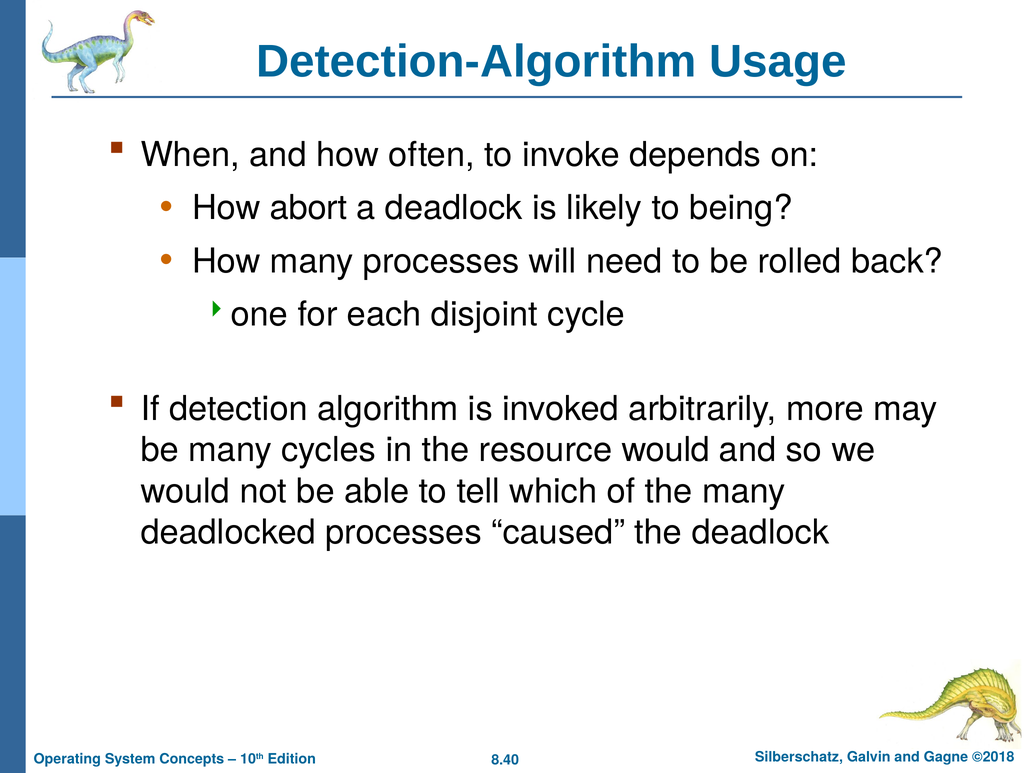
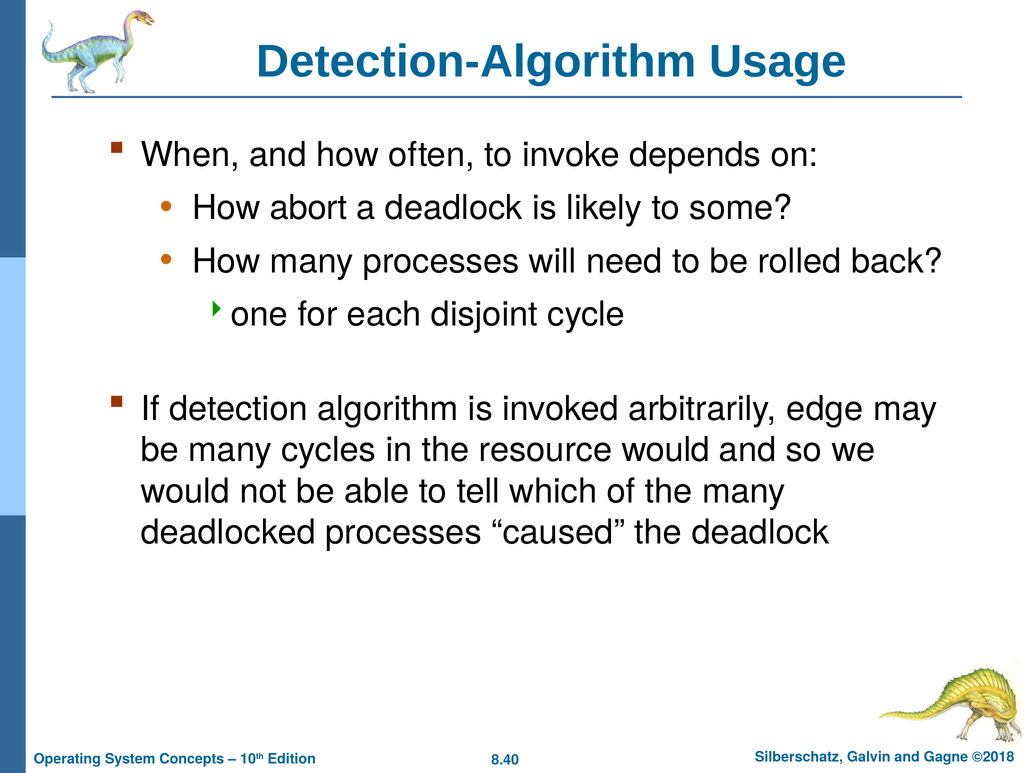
being: being -> some
more: more -> edge
